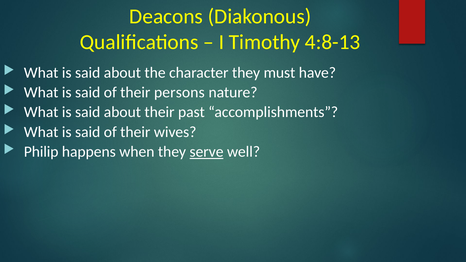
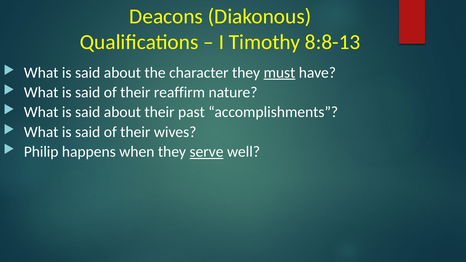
4:8-13: 4:8-13 -> 8:8-13
must underline: none -> present
persons: persons -> reaffirm
